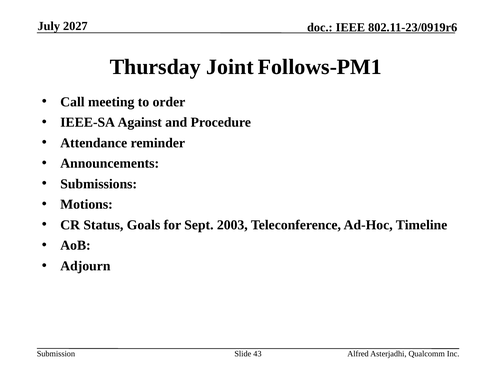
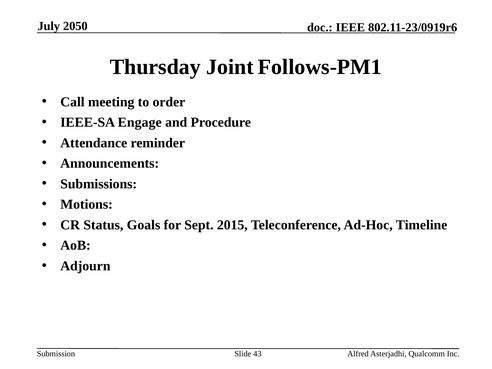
2027: 2027 -> 2050
Against: Against -> Engage
2003: 2003 -> 2015
